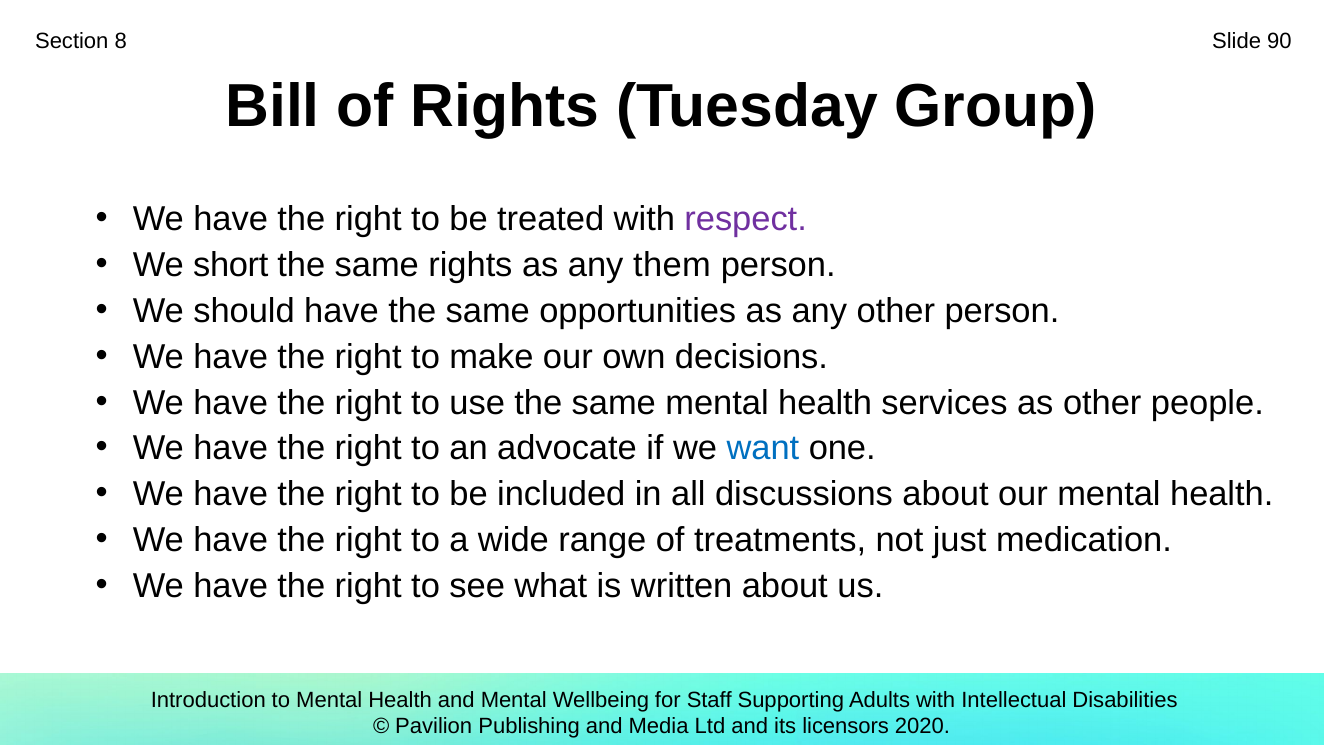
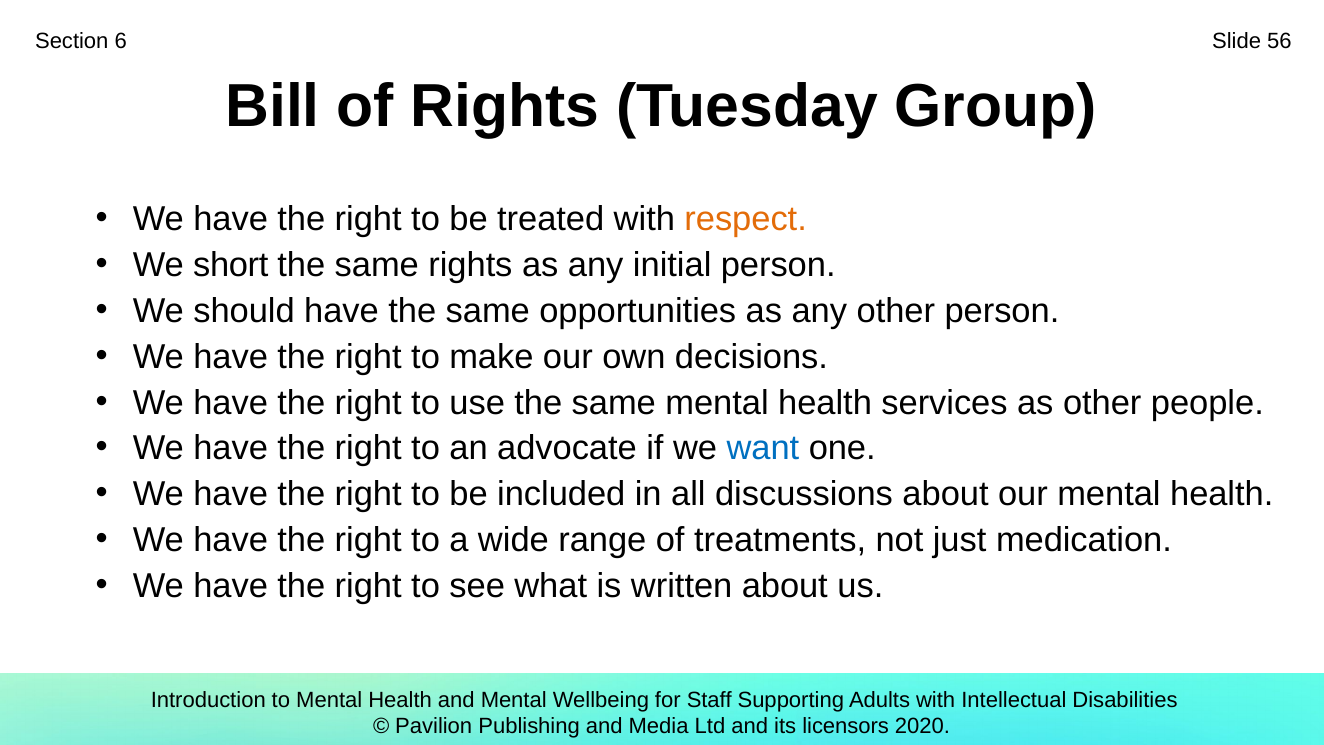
8: 8 -> 6
90: 90 -> 56
respect colour: purple -> orange
them: them -> initial
